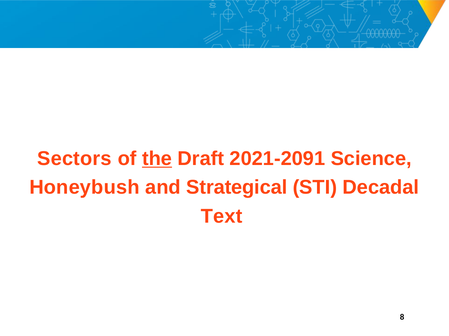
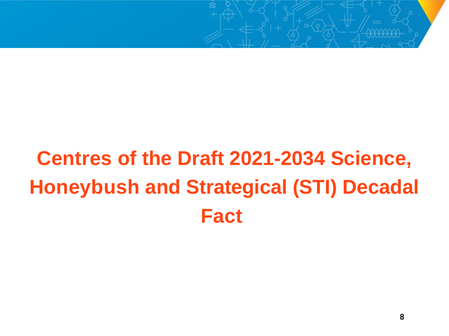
Sectors: Sectors -> Centres
the underline: present -> none
2021-2091: 2021-2091 -> 2021-2034
Text: Text -> Fact
